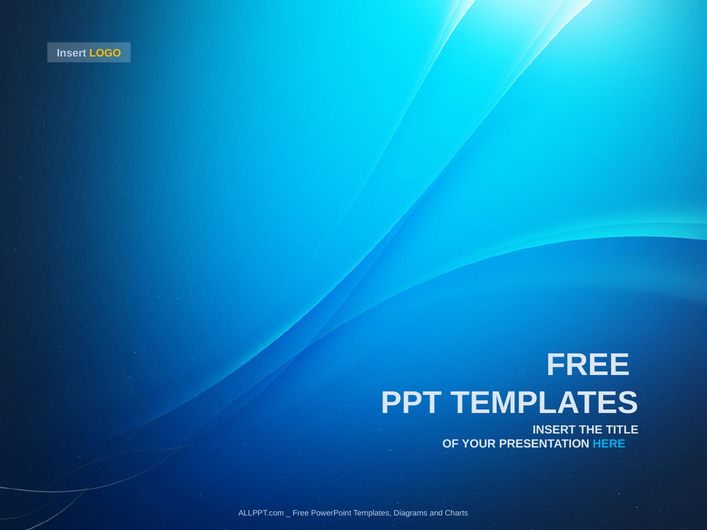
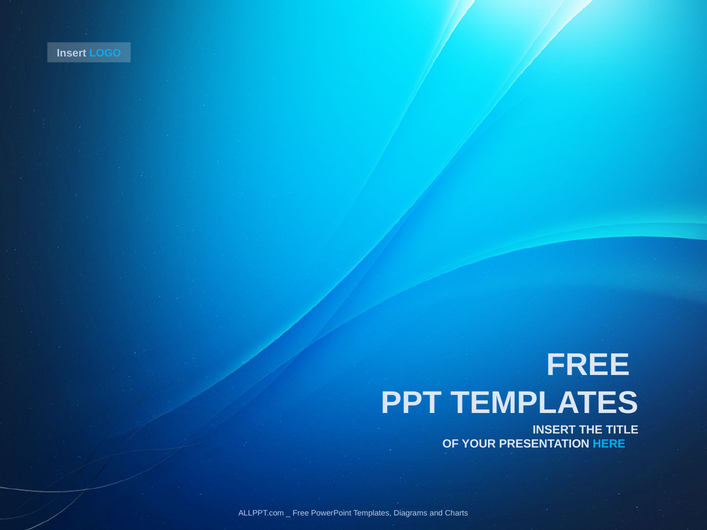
LOGO colour: yellow -> light blue
